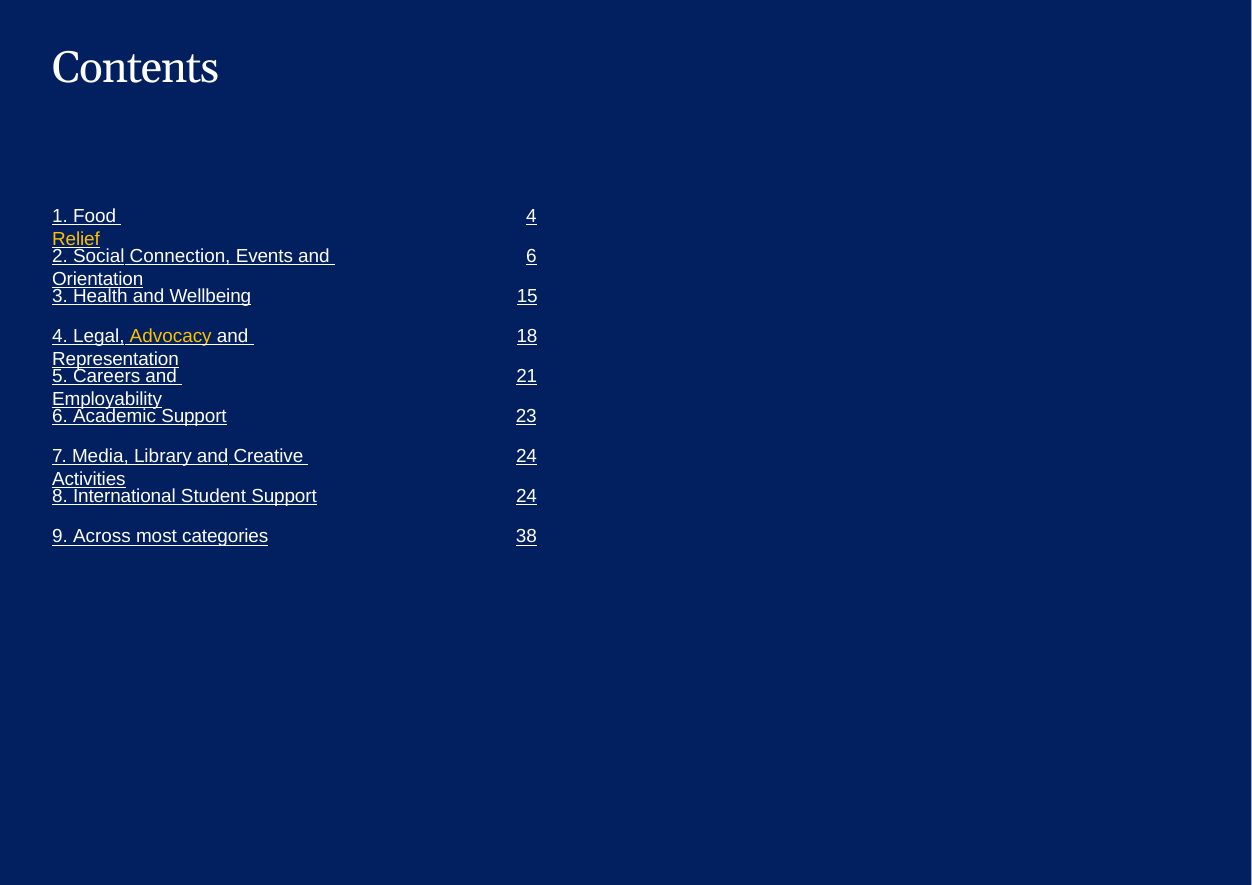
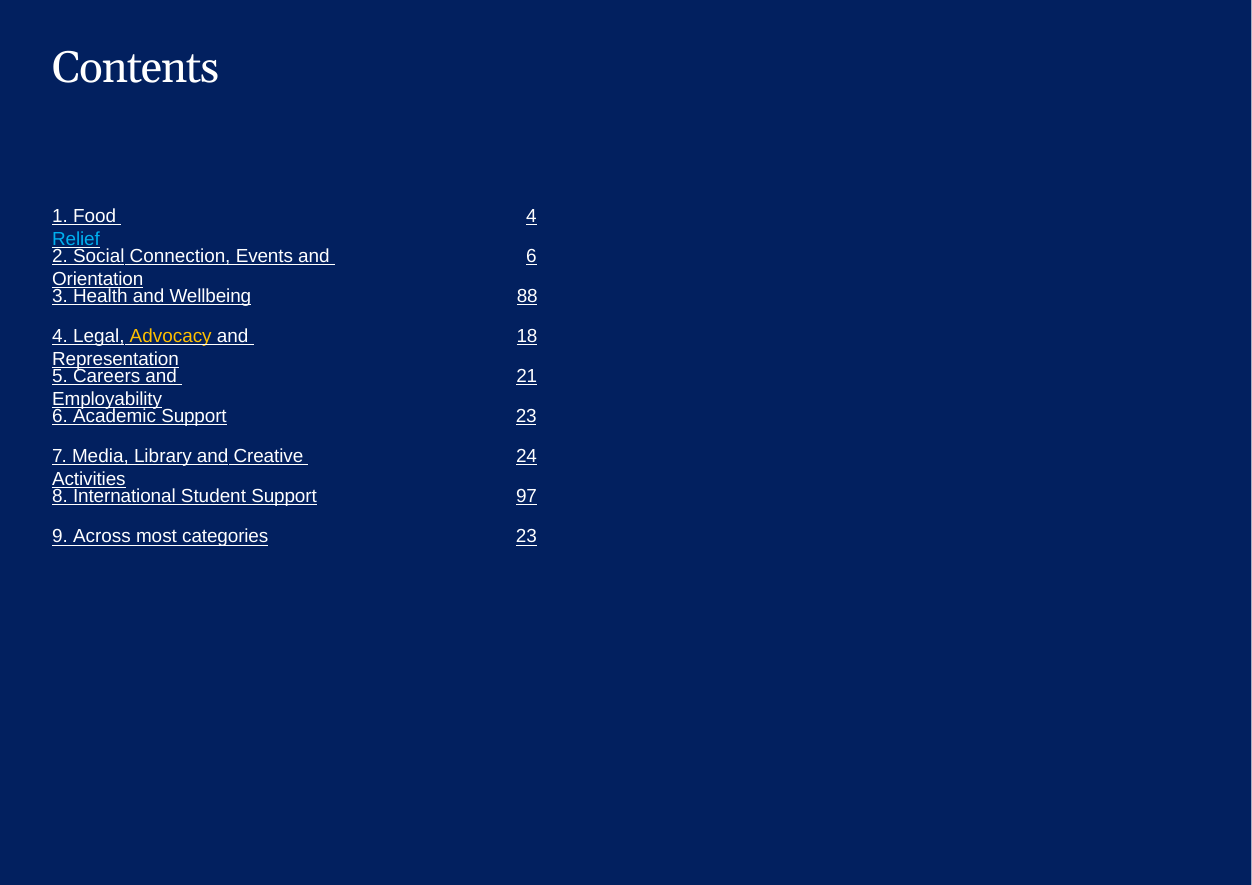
Relief colour: yellow -> light blue
15: 15 -> 88
Support 24: 24 -> 97
categories 38: 38 -> 23
